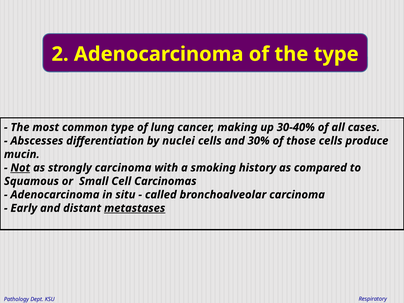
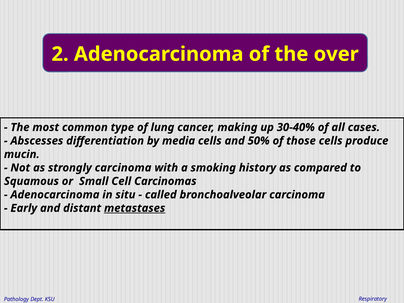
the type: type -> over
nuclei: nuclei -> media
30%: 30% -> 50%
Not underline: present -> none
